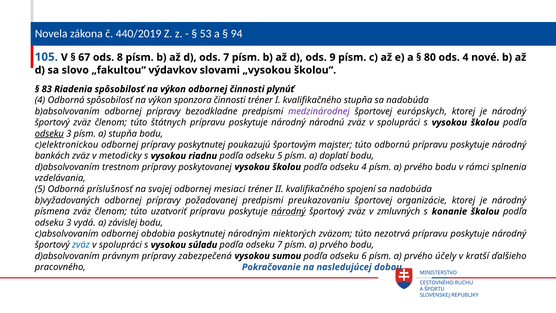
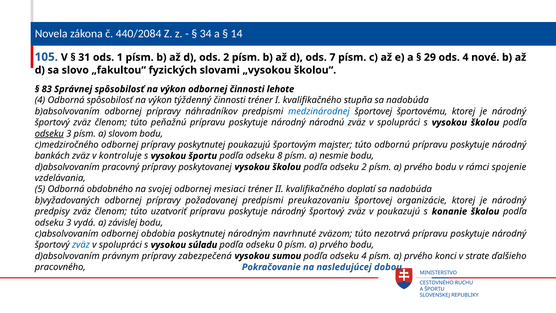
440/2019: 440/2019 -> 440/2084
53: 53 -> 34
94: 94 -> 14
67: 67 -> 31
8: 8 -> 1
ods 7: 7 -> 2
9: 9 -> 7
80: 80 -> 29
výdavkov: výdavkov -> fyzických
Riadenia: Riadenia -> Správnej
plynúť: plynúť -> lehote
sponzora: sponzora -> týždenný
bezodkladne: bezodkladne -> náhradníkov
medzinárodnej colour: purple -> blue
európskych: európskych -> športovému
štátnych: štátnych -> peňažnú
a stupňa: stupňa -> slovom
c)elektronickou: c)elektronickou -> c)medziročného
metodicky: metodicky -> kontroluje
vysokou riadnu: riadnu -> športu
odseku 5: 5 -> 8
doplatí: doplatí -> nesmie
trestnom: trestnom -> pracovný
odseku 4: 4 -> 2
splnenia: splnenia -> spojenie
príslušnosť: príslušnosť -> obdobného
spojení: spojení -> doplatí
písmena: písmena -> predpisy
národný at (288, 211) underline: present -> none
v zmluvných: zmluvných -> poukazujú
niektorých: niektorých -> navrhnuté
odseku 7: 7 -> 0
odseku 6: 6 -> 4
účely: účely -> konci
kratší: kratší -> strate
